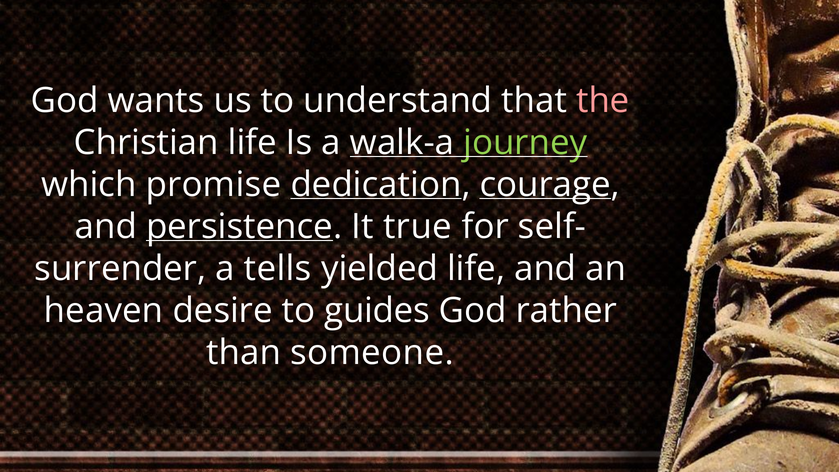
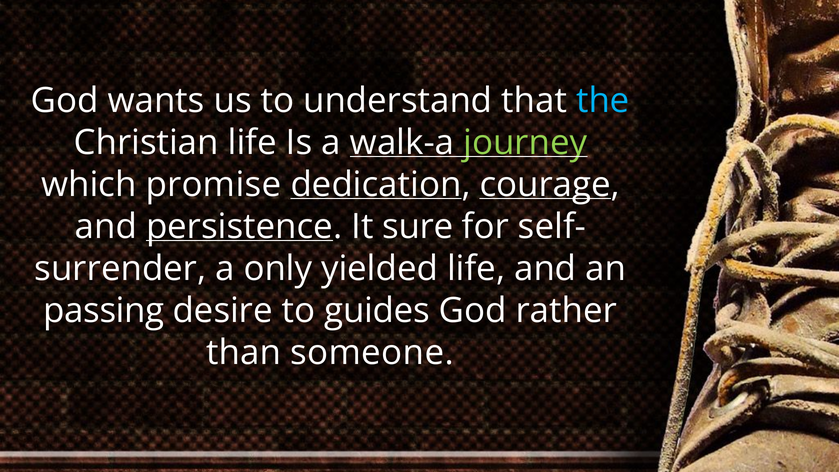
the colour: pink -> light blue
true: true -> sure
tells: tells -> only
heaven: heaven -> passing
